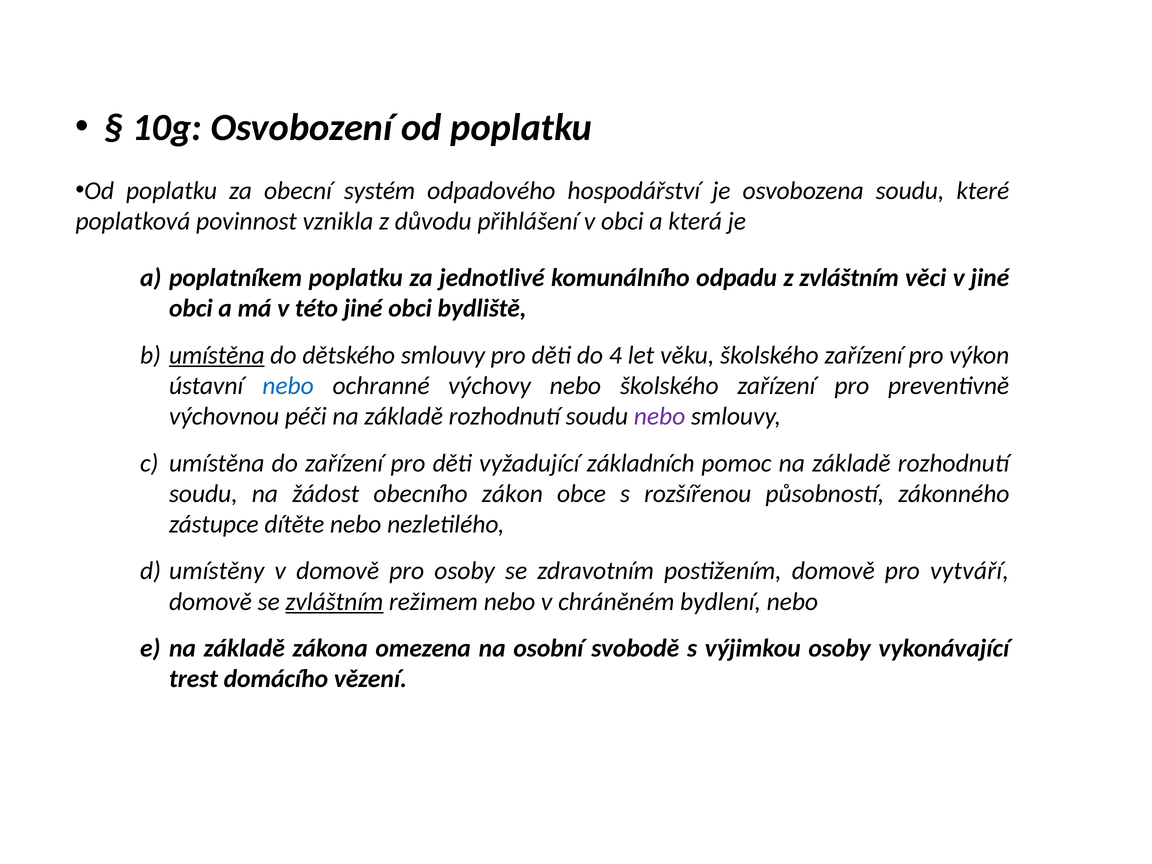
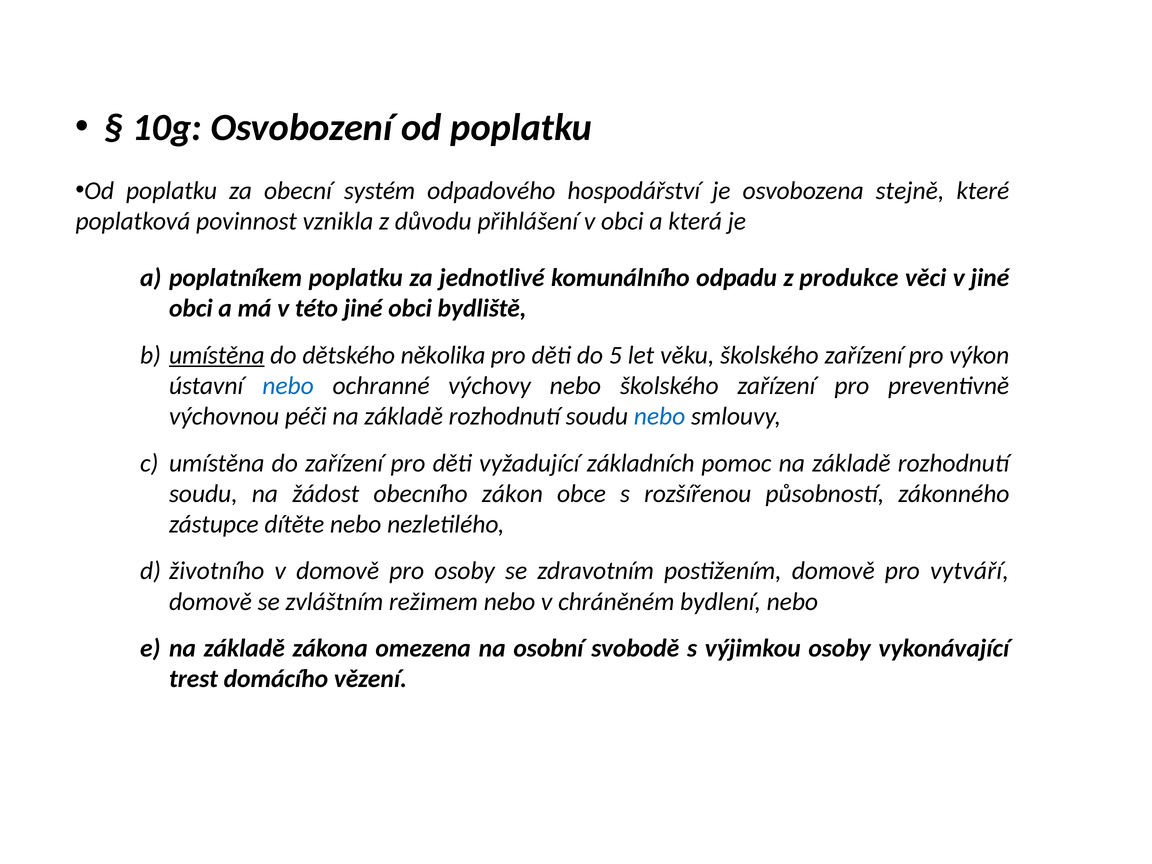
osvobozena soudu: soudu -> stejně
z zvláštním: zvláštním -> produkce
dětského smlouvy: smlouvy -> několika
4: 4 -> 5
nebo at (660, 416) colour: purple -> blue
umístěny: umístěny -> životního
zvláštním at (334, 602) underline: present -> none
